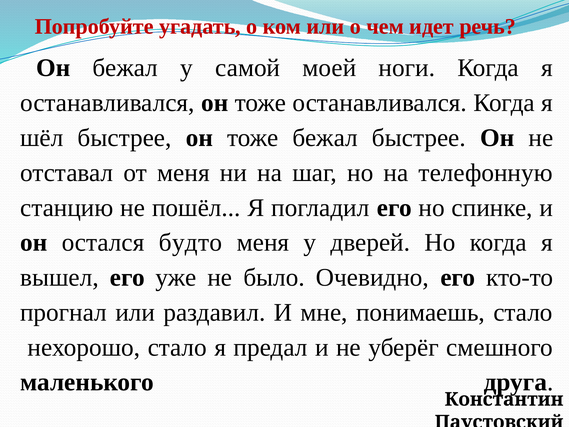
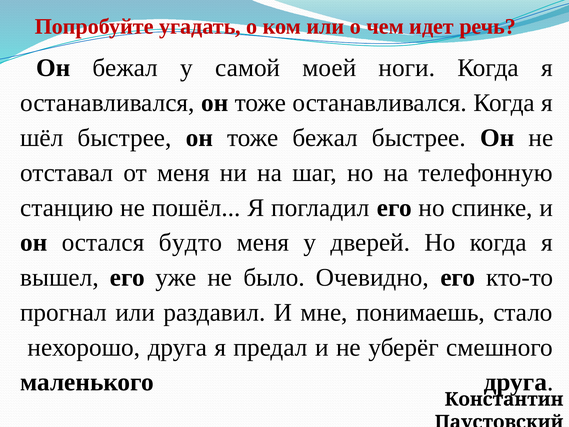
нехорошо стало: стало -> друга
